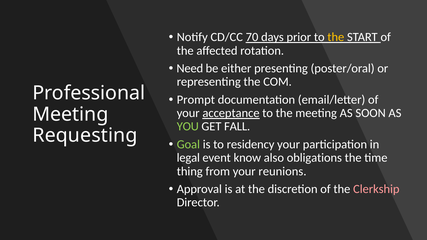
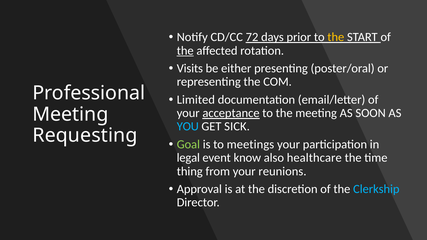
70: 70 -> 72
the at (185, 51) underline: none -> present
Need: Need -> Visits
Prompt: Prompt -> Limited
YOU colour: light green -> light blue
FALL: FALL -> SICK
residency: residency -> meetings
obligations: obligations -> healthcare
Clerkship colour: pink -> light blue
